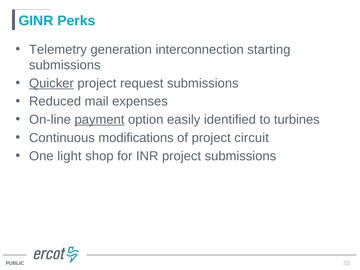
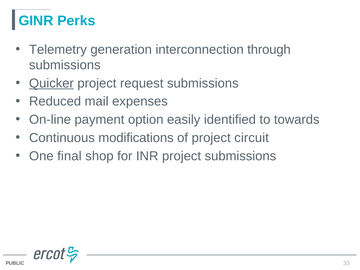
starting: starting -> through
payment underline: present -> none
turbines: turbines -> towards
light: light -> final
